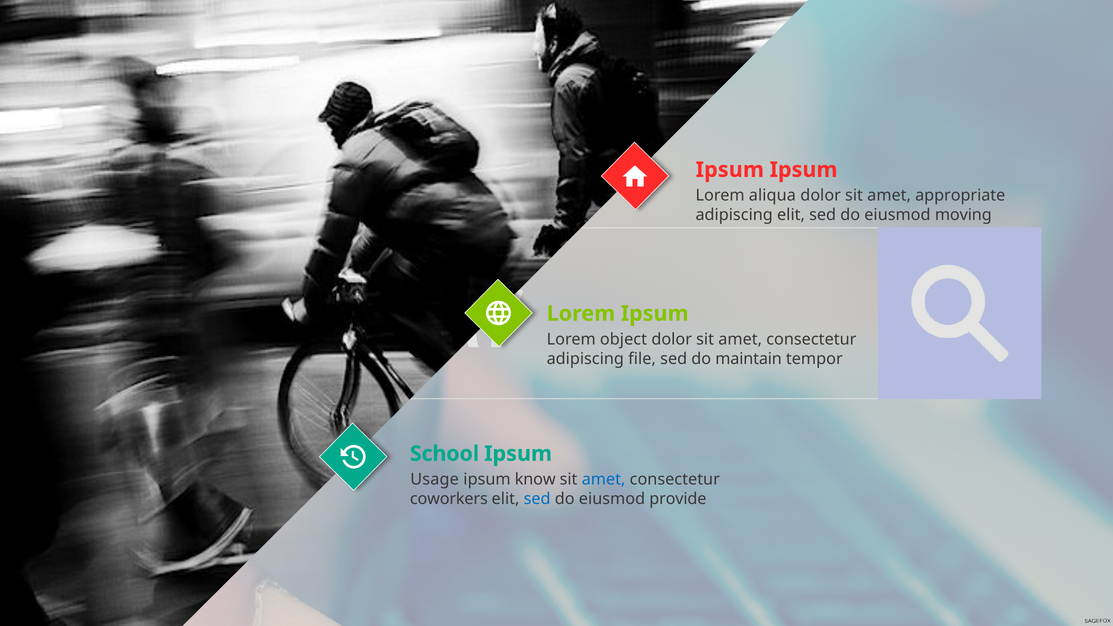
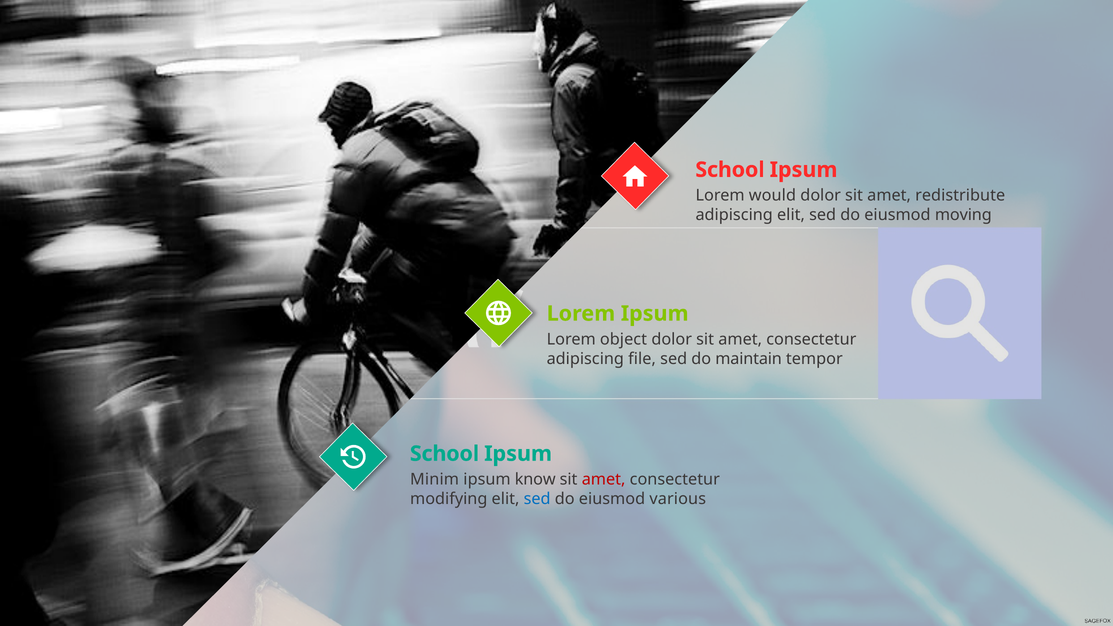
Ipsum at (730, 170): Ipsum -> School
aliqua: aliqua -> would
appropriate: appropriate -> redistribute
Usage: Usage -> Minim
amet at (604, 479) colour: blue -> red
coworkers: coworkers -> modifying
provide: provide -> various
